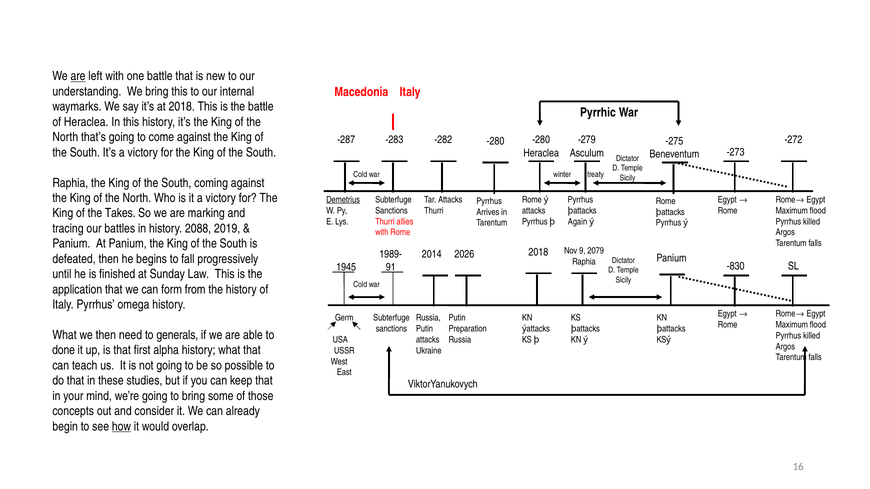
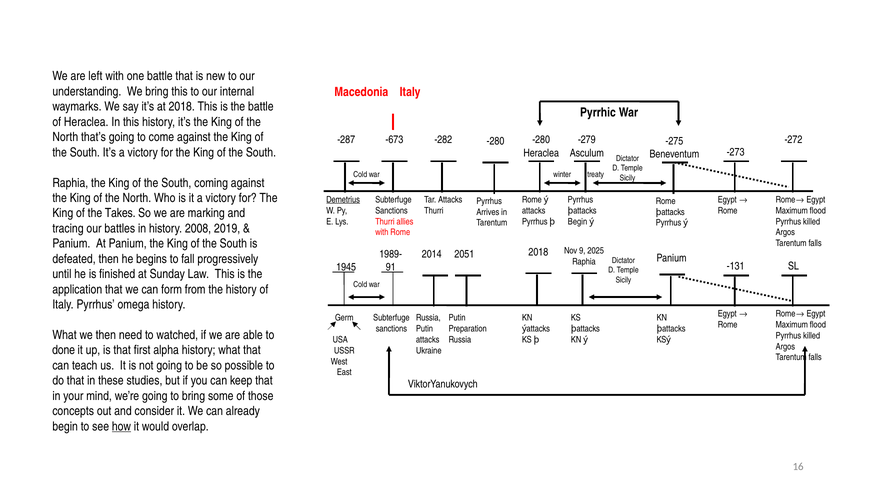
are at (78, 76) underline: present -> none
-283: -283 -> -673
Again at (578, 222): Again -> Begin
2088: 2088 -> 2008
2079: 2079 -> 2025
2026: 2026 -> 2051
-830: -830 -> -131
generals: generals -> watched
